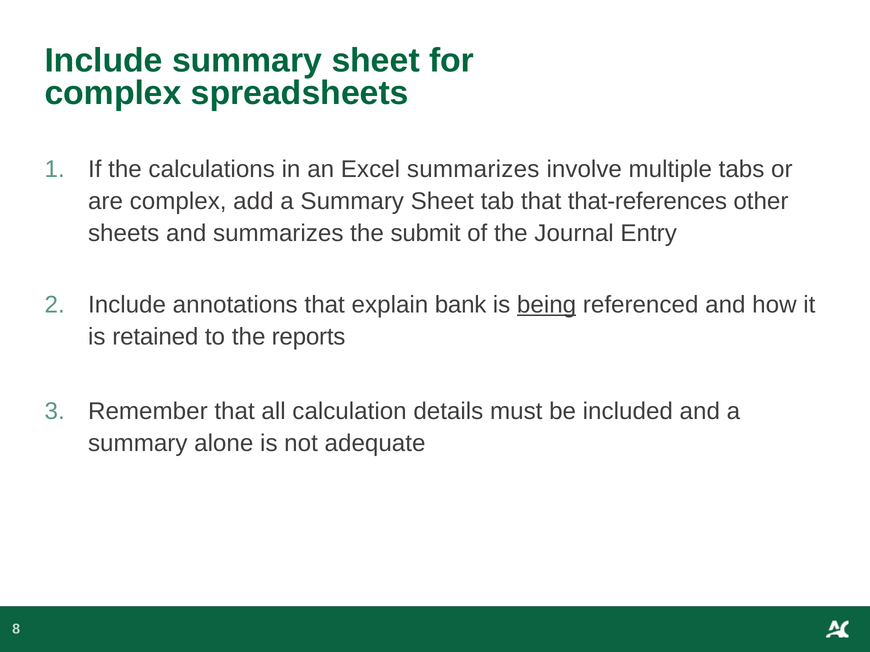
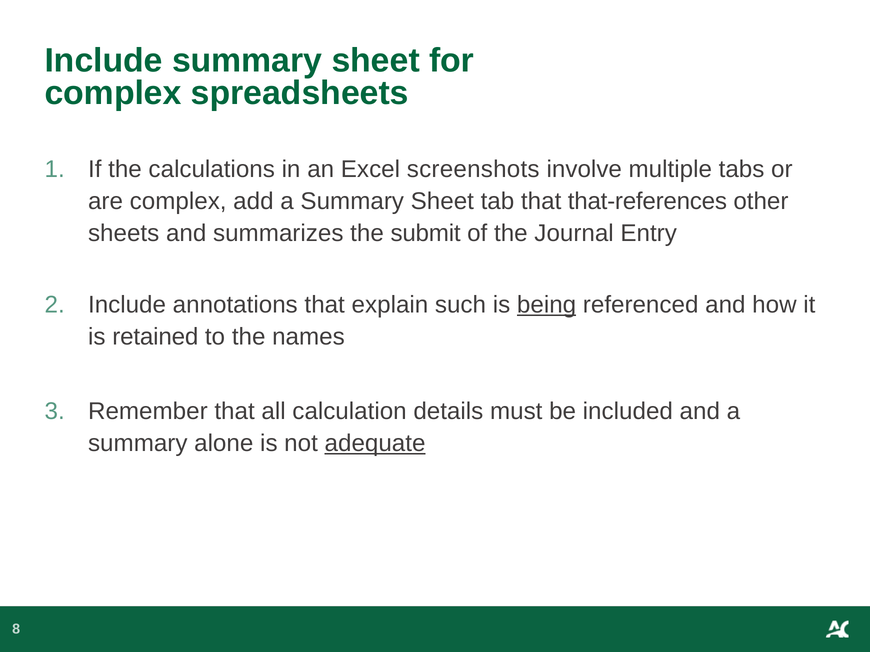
Excel summarizes: summarizes -> screenshots
bank: bank -> such
reports: reports -> names
adequate underline: none -> present
